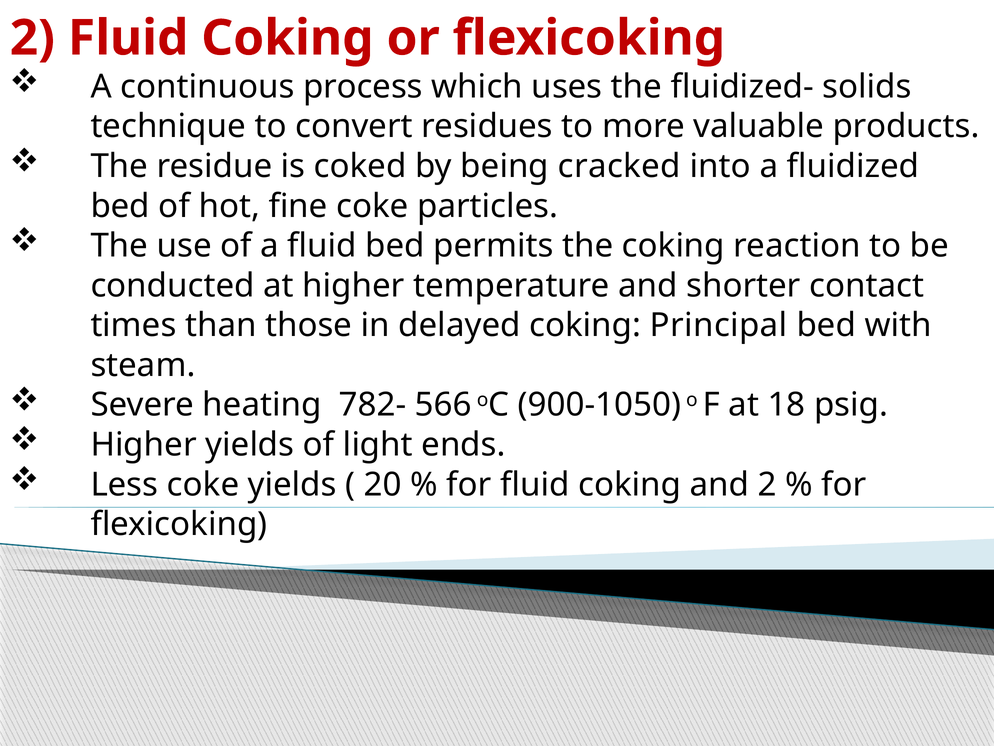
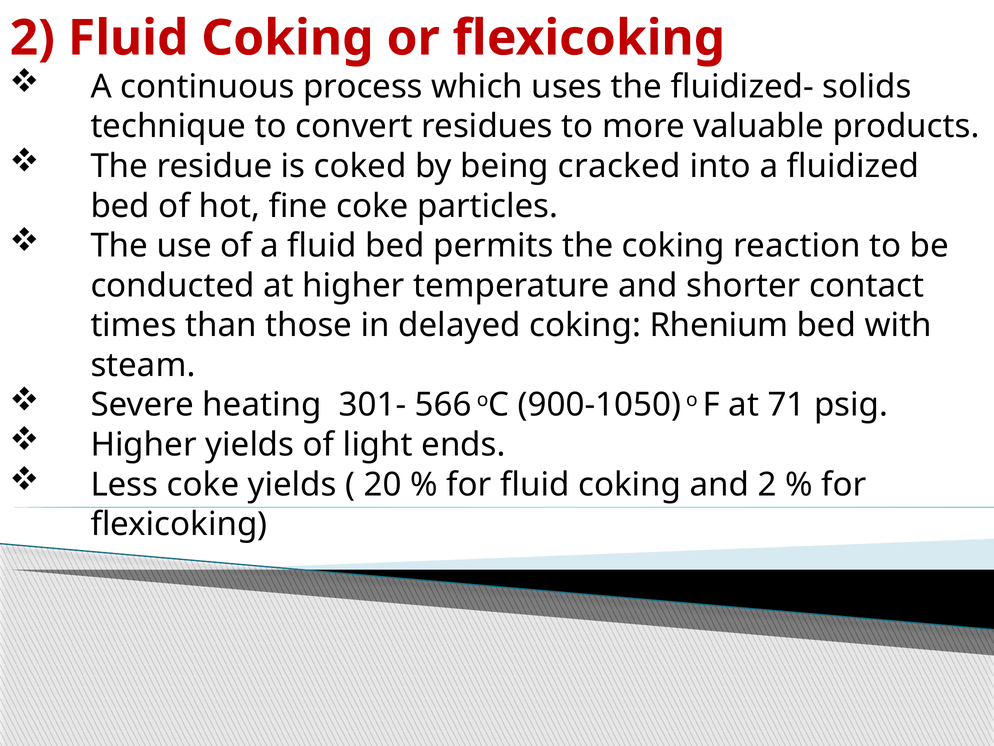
Principal: Principal -> Rhenium
782-: 782- -> 301-
18: 18 -> 71
